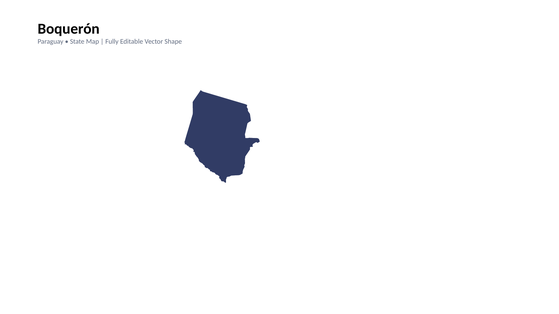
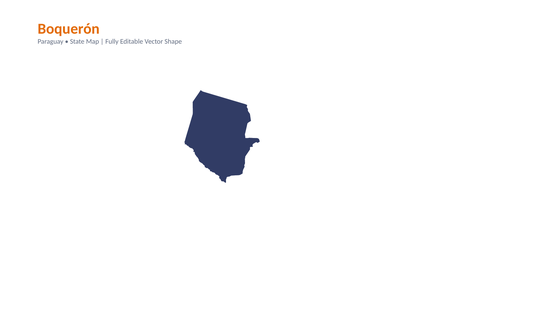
Boquerón colour: black -> orange
